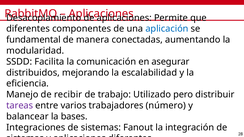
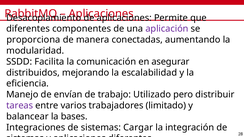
aplicación colour: blue -> purple
fundamental: fundamental -> proporciona
recibir: recibir -> envían
número: número -> limitado
Fanout: Fanout -> Cargar
